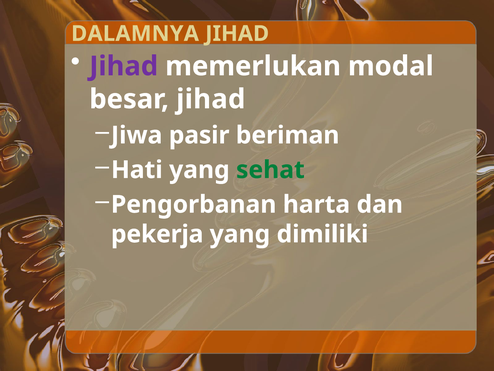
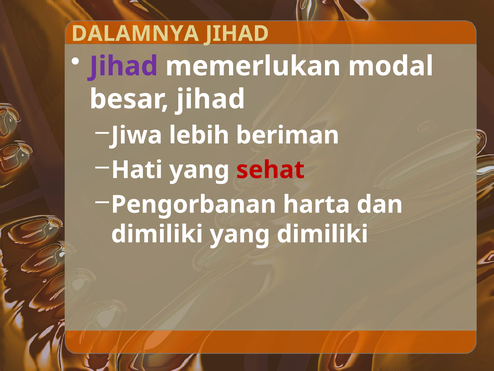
pasir: pasir -> lebih
sehat colour: green -> red
pekerja at (157, 234): pekerja -> dimiliki
